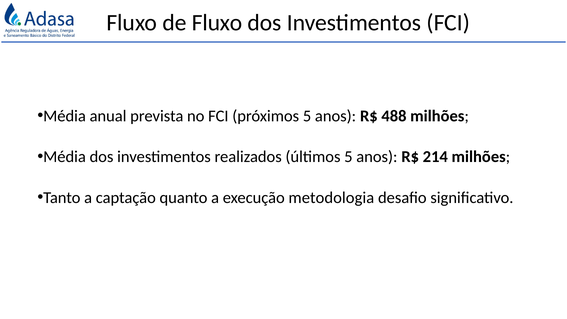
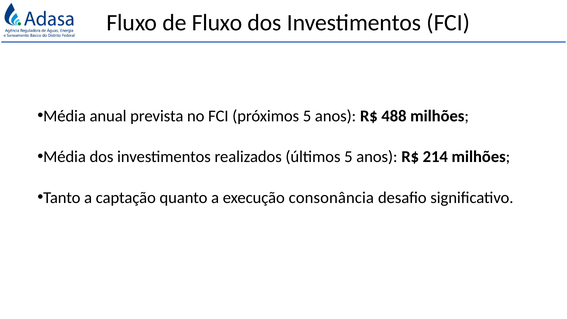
metodologia: metodologia -> consonância
